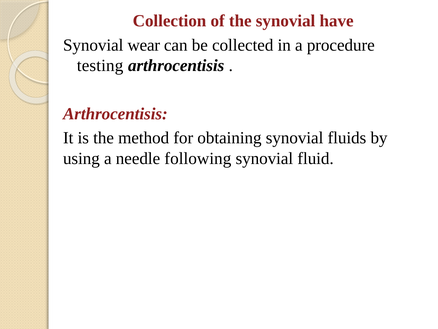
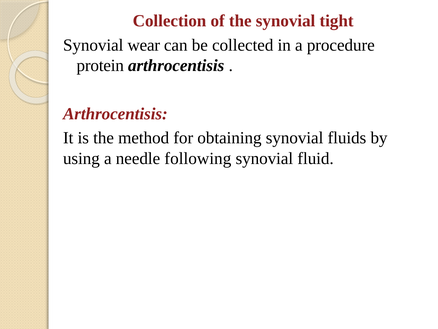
have: have -> tight
testing: testing -> protein
